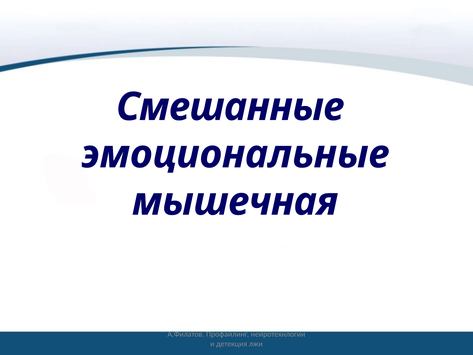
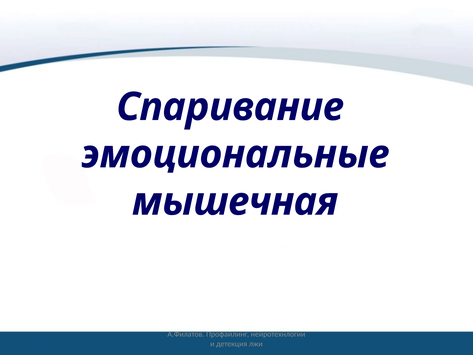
Смешанные: Смешанные -> Спаривание
